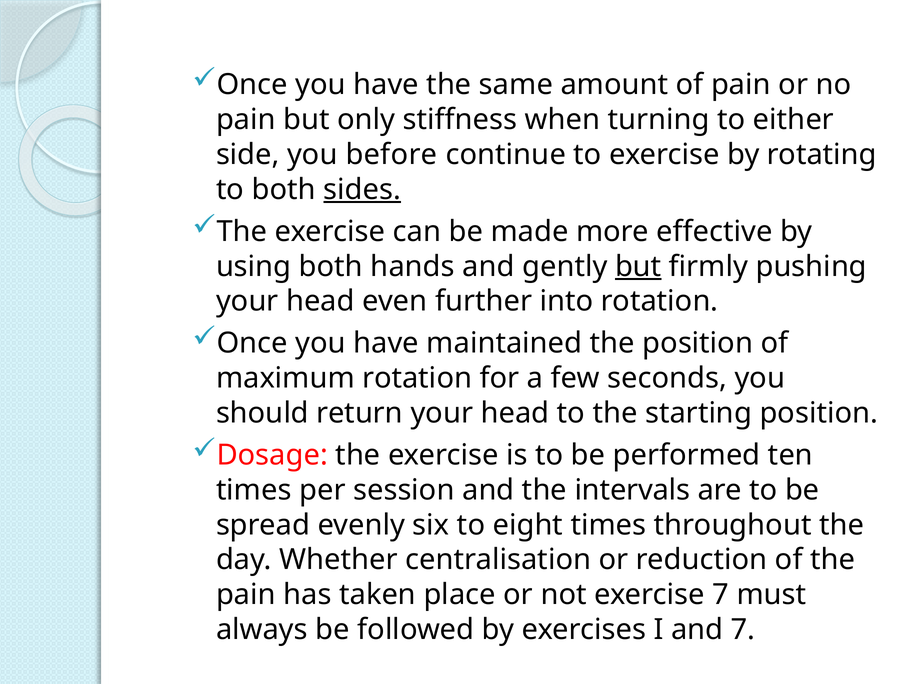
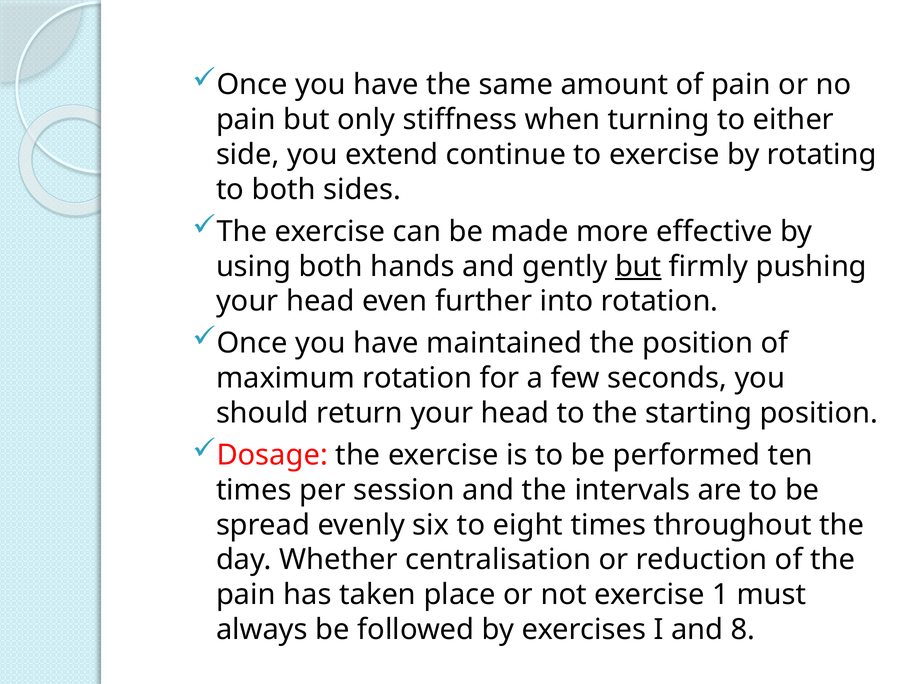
before: before -> extend
sides underline: present -> none
exercise 7: 7 -> 1
and 7: 7 -> 8
